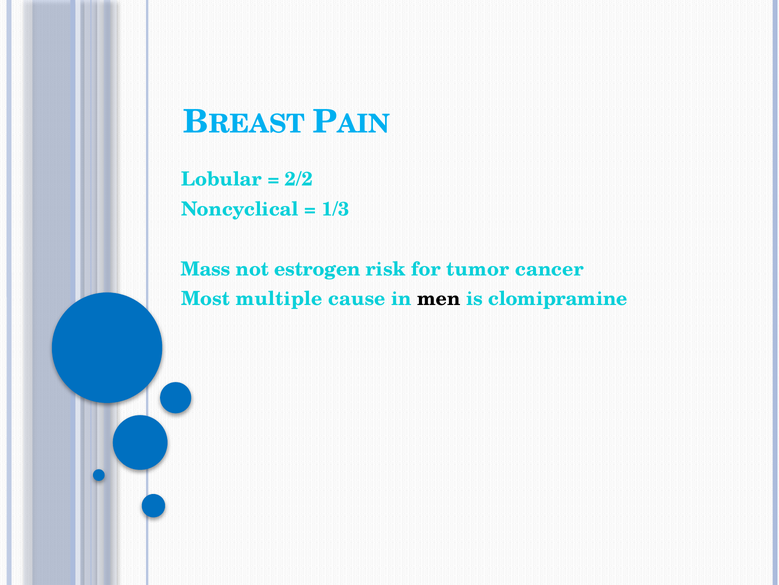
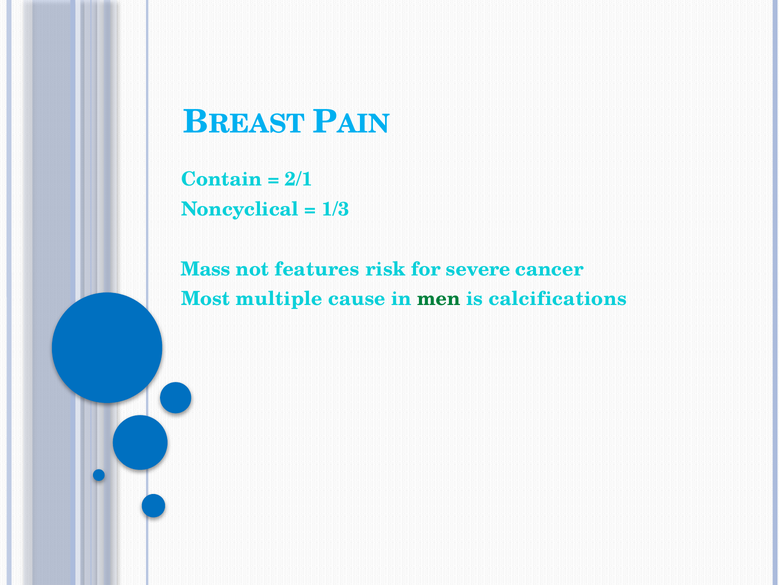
Lobular: Lobular -> Contain
2/2: 2/2 -> 2/1
estrogen: estrogen -> features
tumor: tumor -> severe
men colour: black -> green
clomipramine: clomipramine -> calcifications
